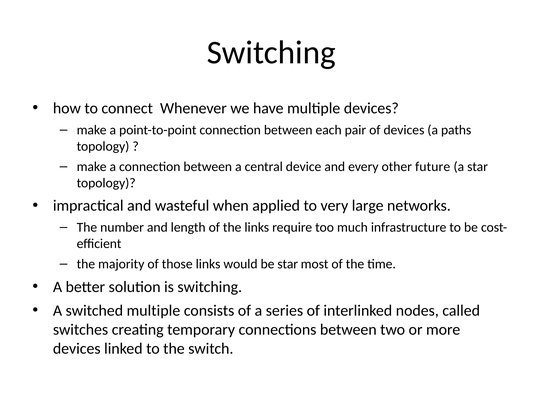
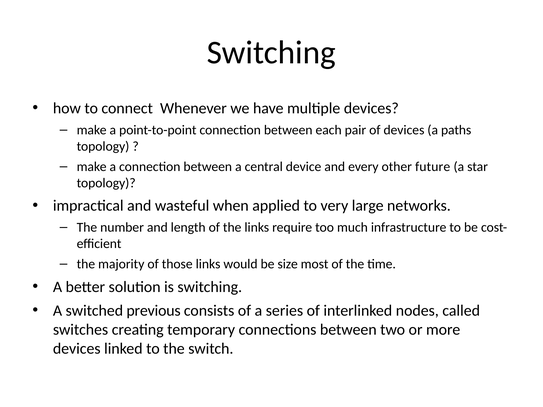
be star: star -> size
switched multiple: multiple -> previous
